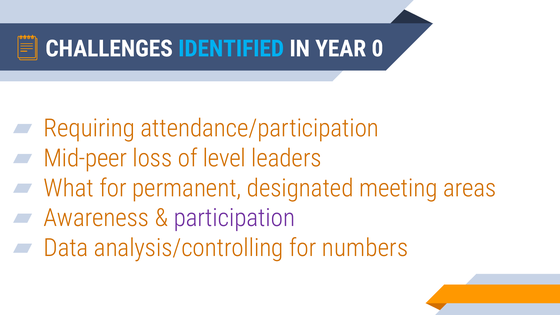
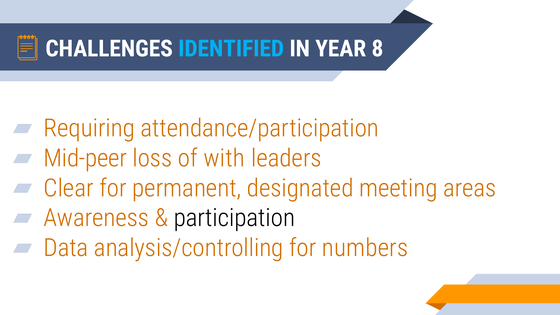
0: 0 -> 8
level: level -> with
What: What -> Clear
participation colour: purple -> black
